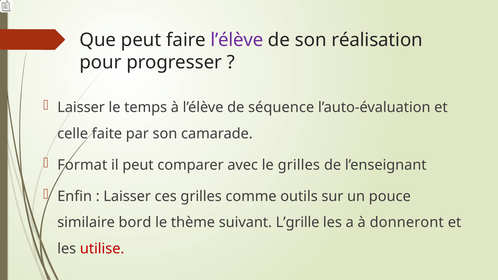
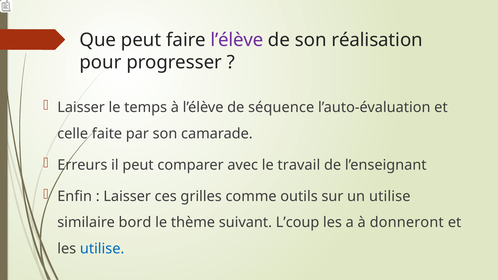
Format: Format -> Erreurs
le grilles: grilles -> travail
un pouce: pouce -> utilise
L’grille: L’grille -> L’coup
utilise at (102, 249) colour: red -> blue
